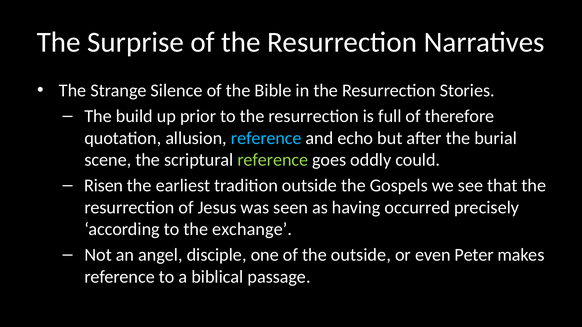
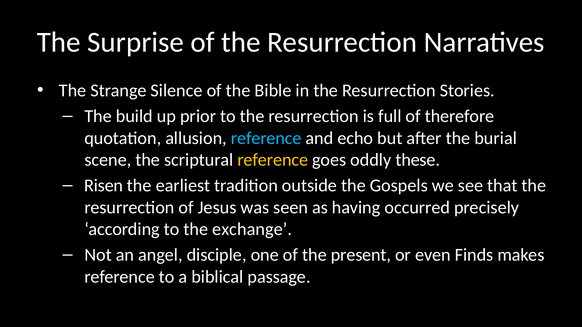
reference at (273, 160) colour: light green -> yellow
could: could -> these
the outside: outside -> present
Peter: Peter -> Finds
